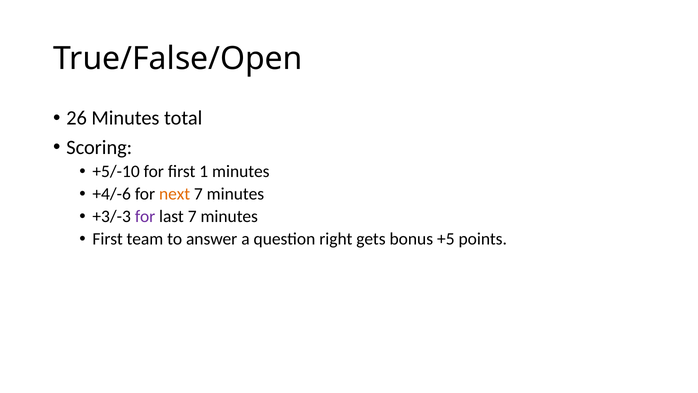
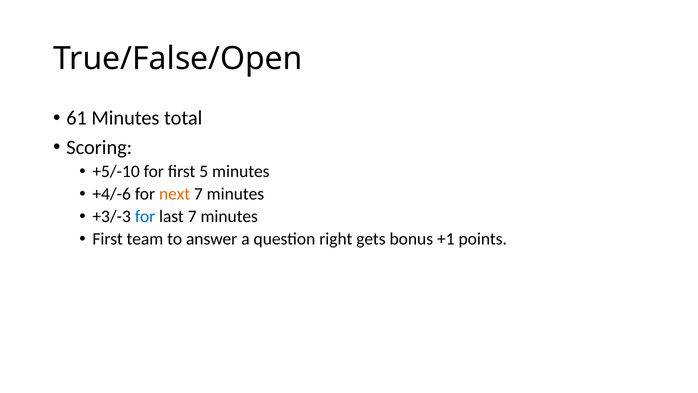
26: 26 -> 61
1: 1 -> 5
for at (145, 216) colour: purple -> blue
+5: +5 -> +1
